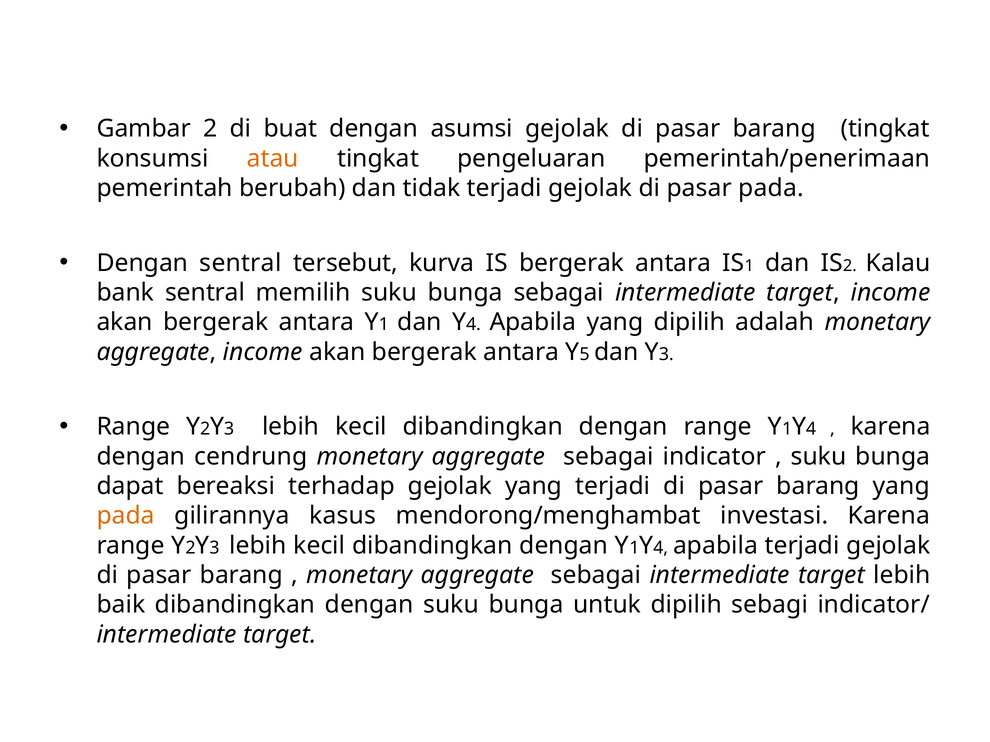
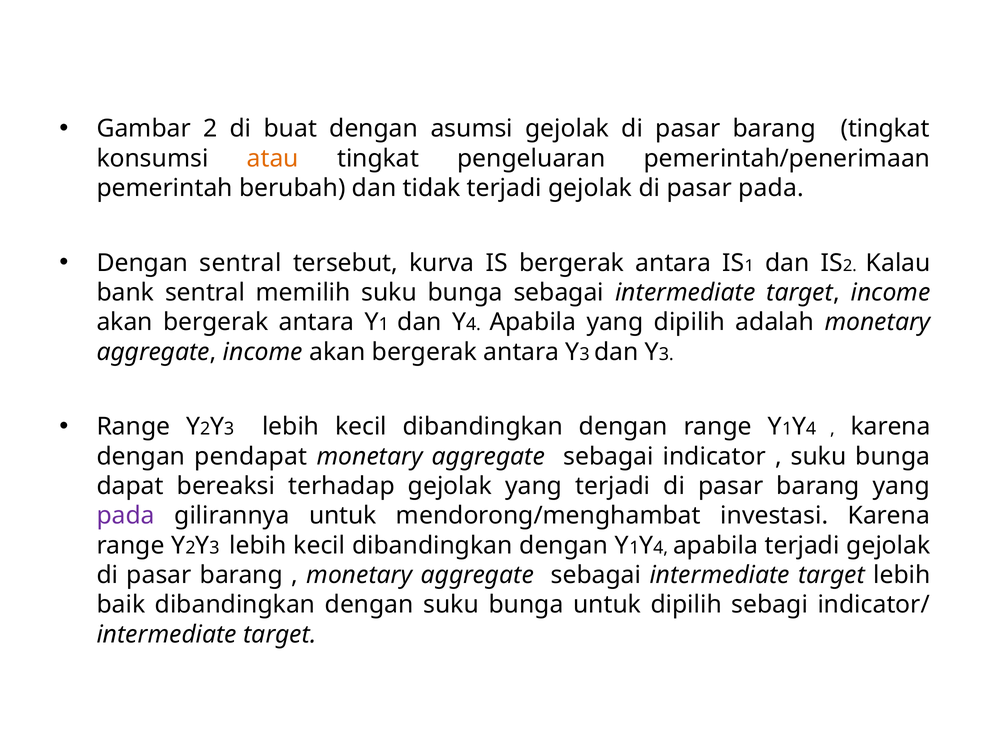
5 at (585, 354): 5 -> 3
cendrung: cendrung -> pendapat
pada at (126, 516) colour: orange -> purple
gilirannya kasus: kasus -> untuk
